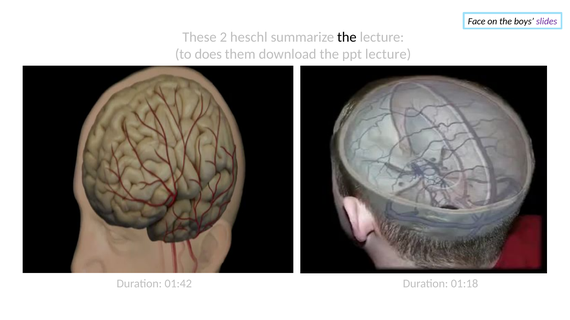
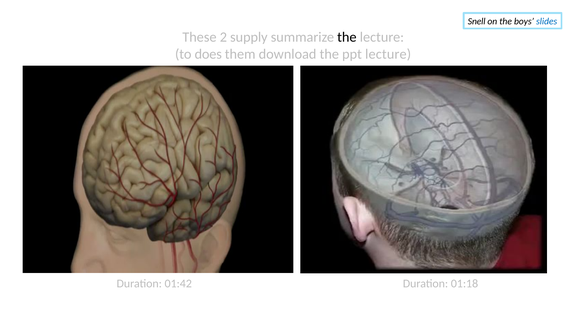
Face: Face -> Snell
slides colour: purple -> blue
heschl: heschl -> supply
